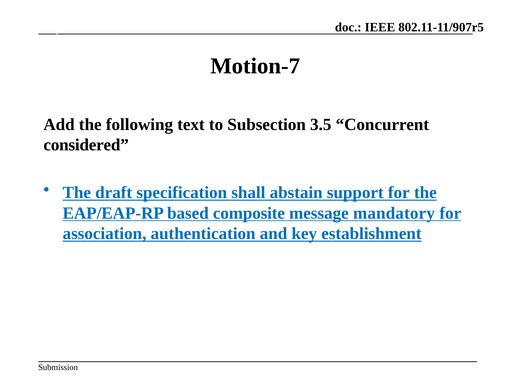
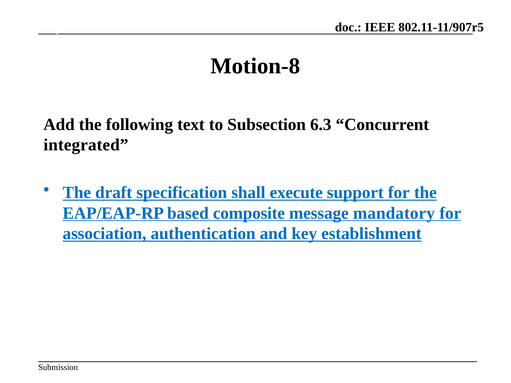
Motion-7: Motion-7 -> Motion-8
3.5: 3.5 -> 6.3
considered: considered -> integrated
abstain: abstain -> execute
